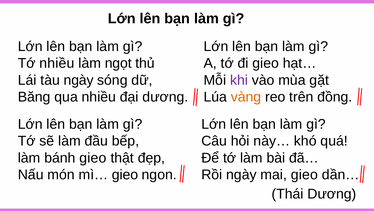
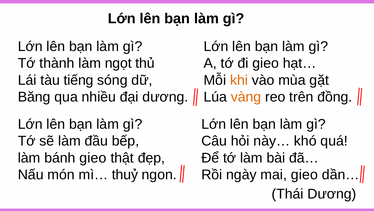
Tớ nhiều: nhiều -> thành
tàu ngày: ngày -> tiếng
khi colour: purple -> orange
mì… gieo: gieo -> thuỷ
